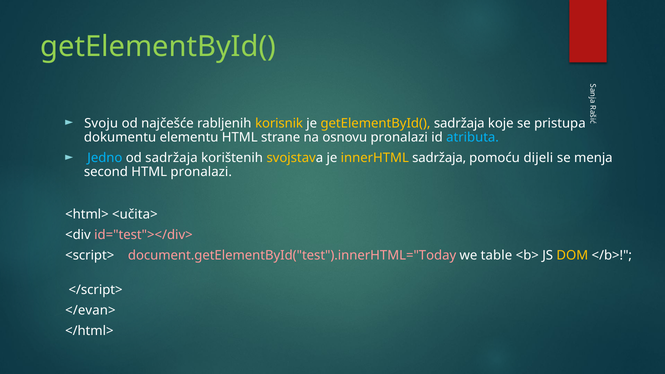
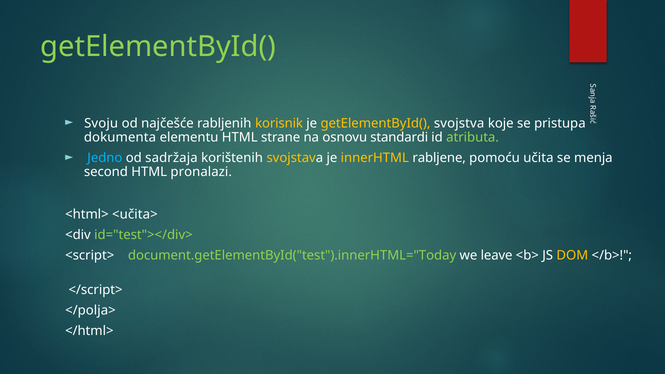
getElementById( sadržaja: sadržaja -> svojstva
dokumentu: dokumentu -> dokumenta
osnovu pronalazi: pronalazi -> standardi
atributa colour: light blue -> light green
innerHTML sadržaja: sadržaja -> rabljene
dijeli: dijeli -> učita
id="test"></div> colour: pink -> light green
document.getElementById("test").innerHTML="Today colour: pink -> light green
table: table -> leave
</evan>: </evan> -> </polja>
